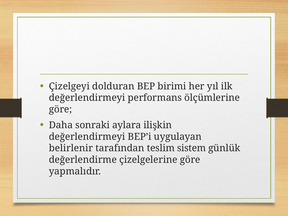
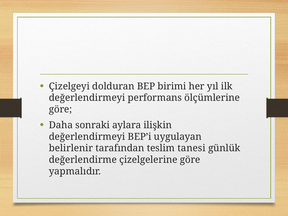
sistem: sistem -> tanesi
